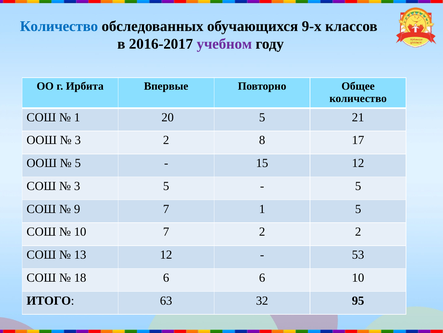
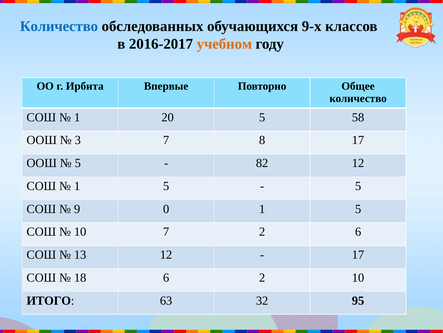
учебном colour: purple -> orange
21: 21 -> 58
3 2: 2 -> 7
15: 15 -> 82
3 at (77, 186): 3 -> 1
9 7: 7 -> 0
2 2: 2 -> 6
53 at (358, 254): 53 -> 17
6 6: 6 -> 2
